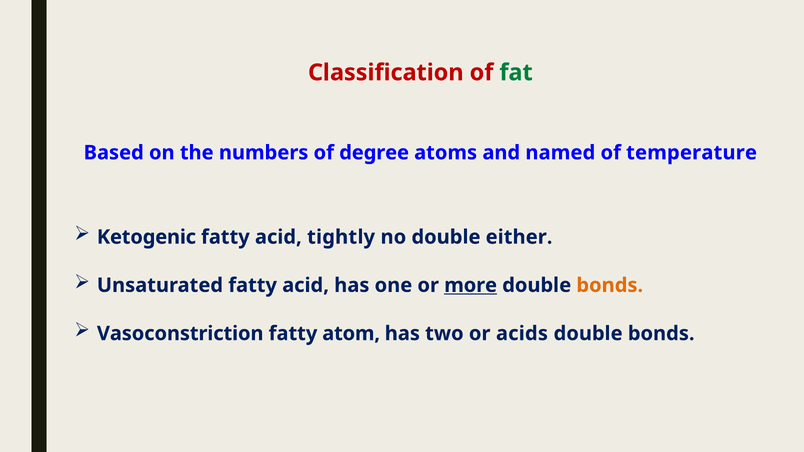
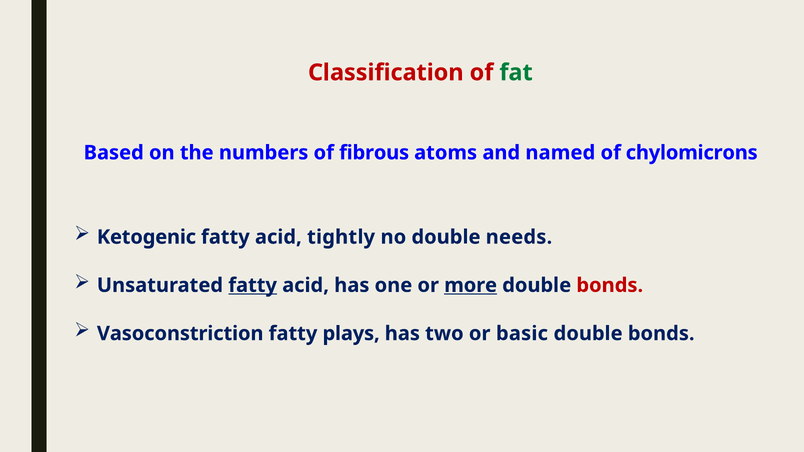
degree: degree -> fibrous
temperature: temperature -> chylomicrons
either: either -> needs
fatty at (253, 285) underline: none -> present
bonds at (610, 285) colour: orange -> red
atom: atom -> plays
acids: acids -> basic
